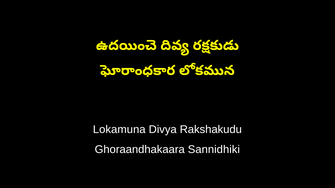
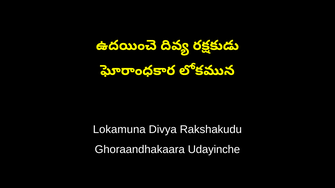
Sannidhiki: Sannidhiki -> Udayinche
